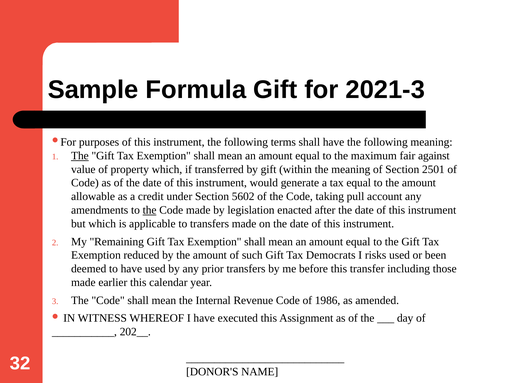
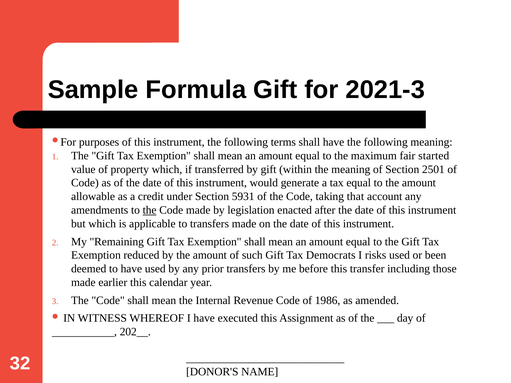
The at (80, 156) underline: present -> none
against: against -> started
5602: 5602 -> 5931
pull: pull -> that
